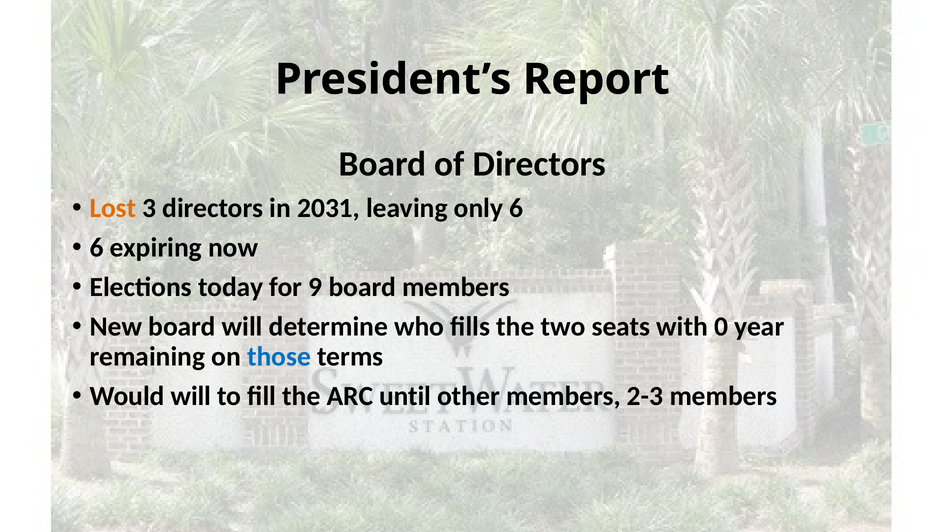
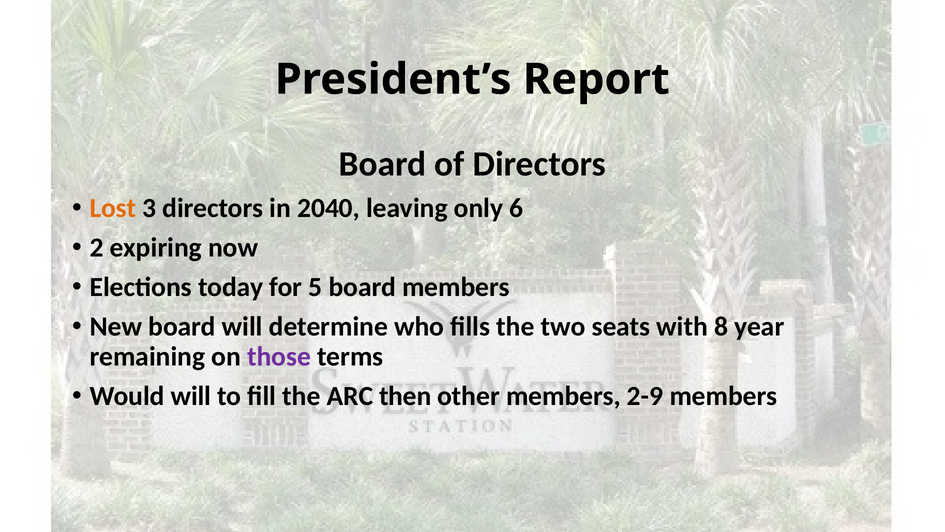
2031: 2031 -> 2040
6 at (97, 247): 6 -> 2
9: 9 -> 5
0: 0 -> 8
those colour: blue -> purple
until: until -> then
2-3: 2-3 -> 2-9
